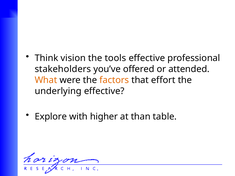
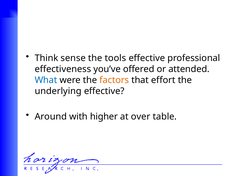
vision: vision -> sense
stakeholders: stakeholders -> effectiveness
What colour: orange -> blue
Explore: Explore -> Around
than: than -> over
